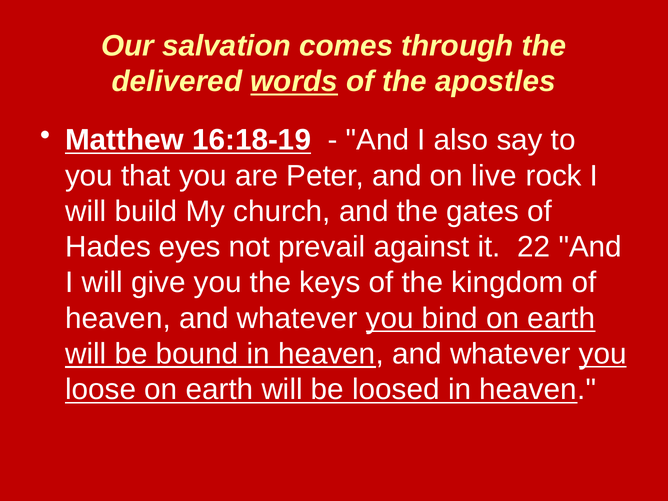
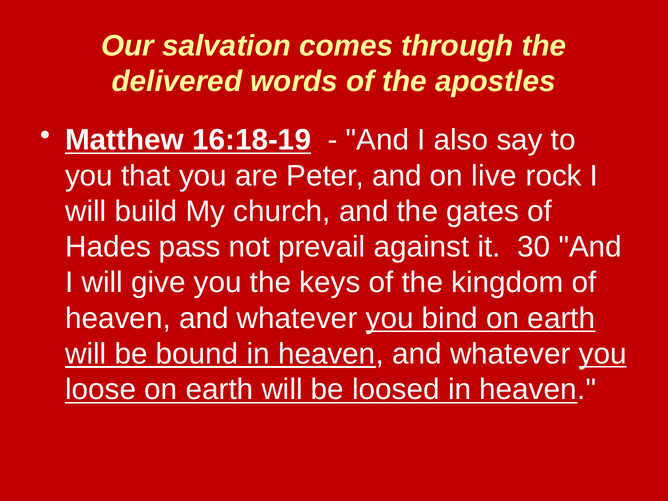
words underline: present -> none
eyes: eyes -> pass
22: 22 -> 30
